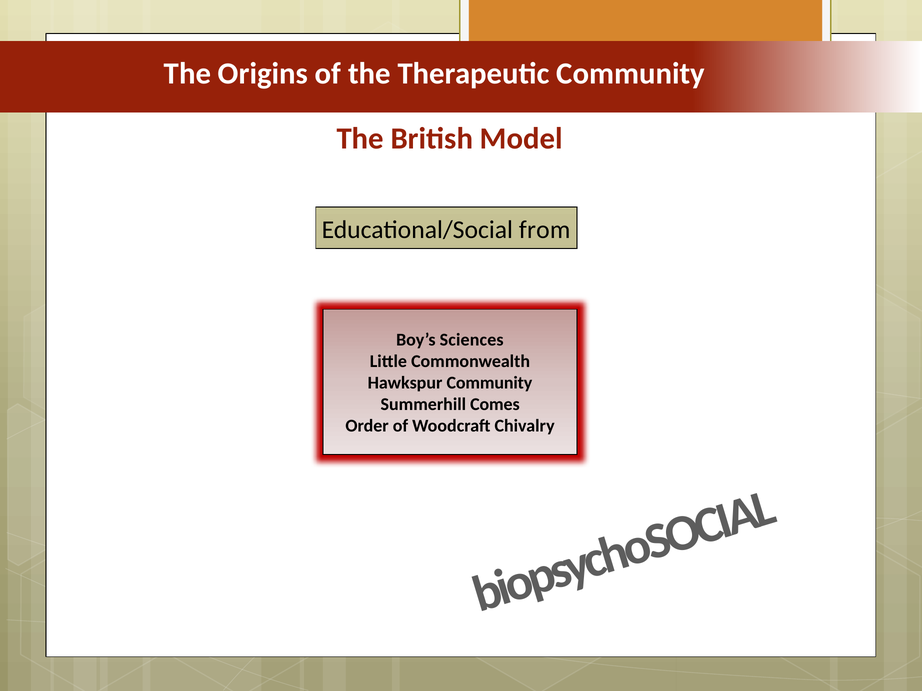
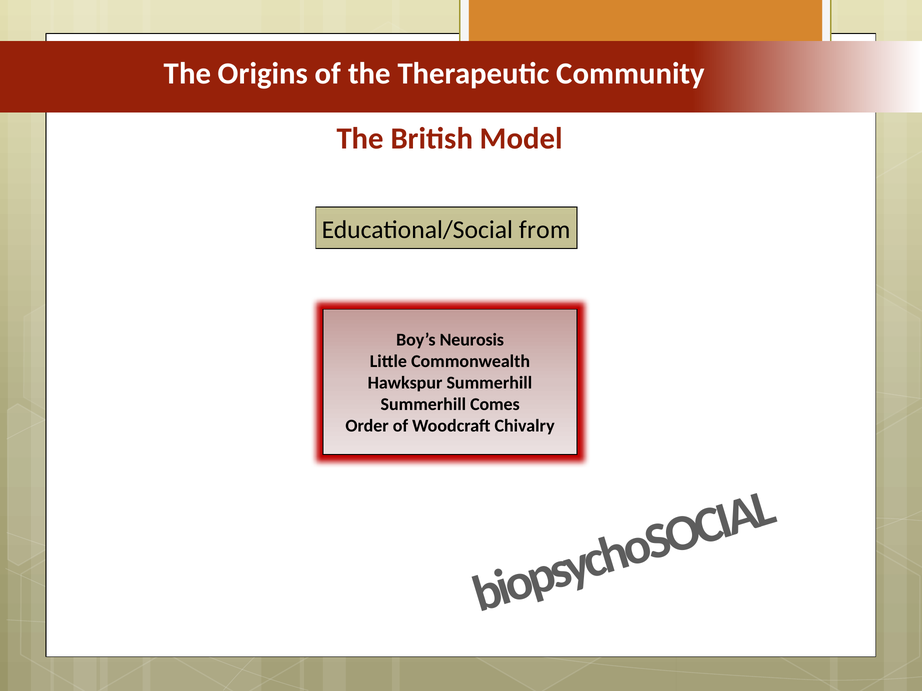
Sciences: Sciences -> Neurosis
Hawkspur Community: Community -> Summerhill
